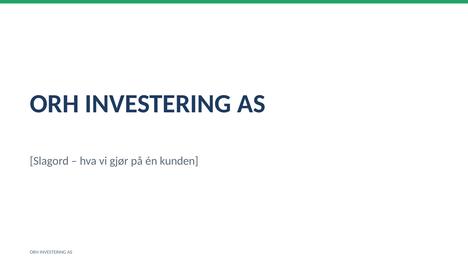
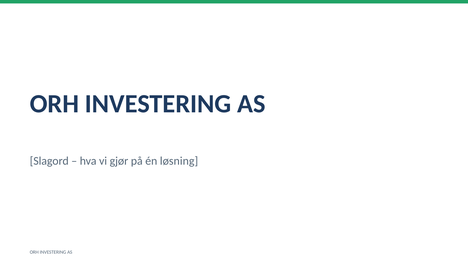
kunden: kunden -> løsning
